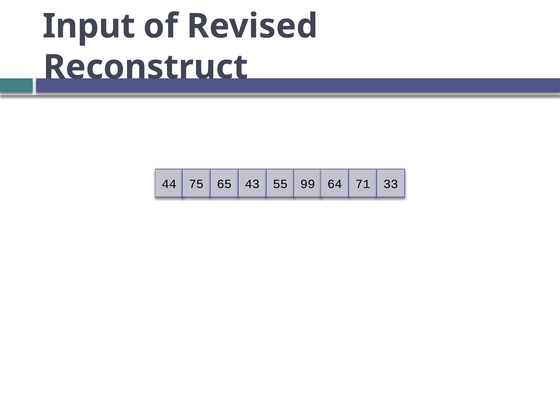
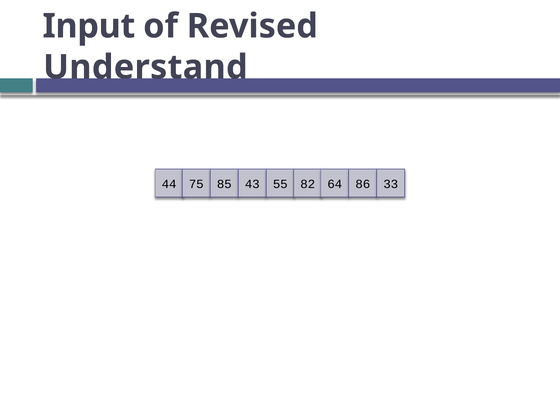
Reconstruct: Reconstruct -> Understand
65: 65 -> 85
99: 99 -> 82
71: 71 -> 86
